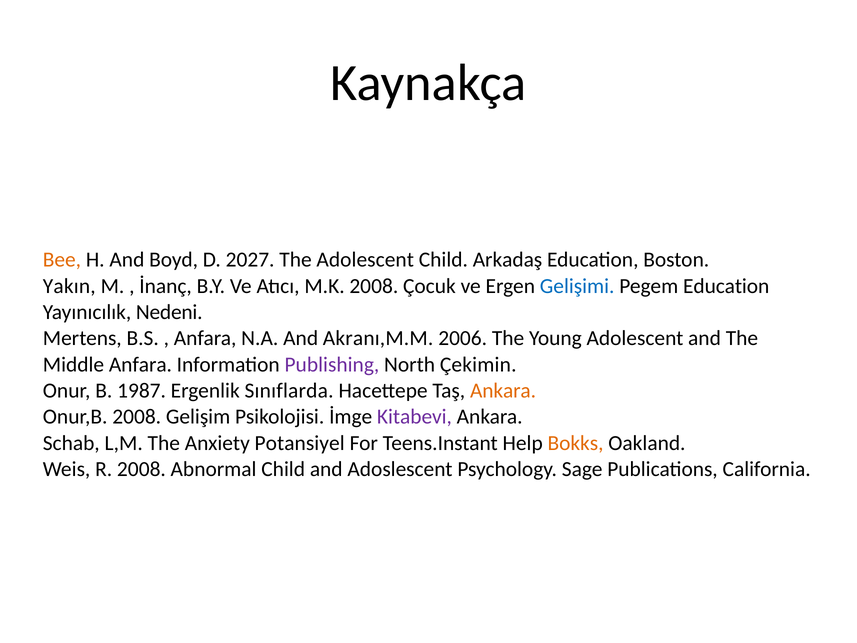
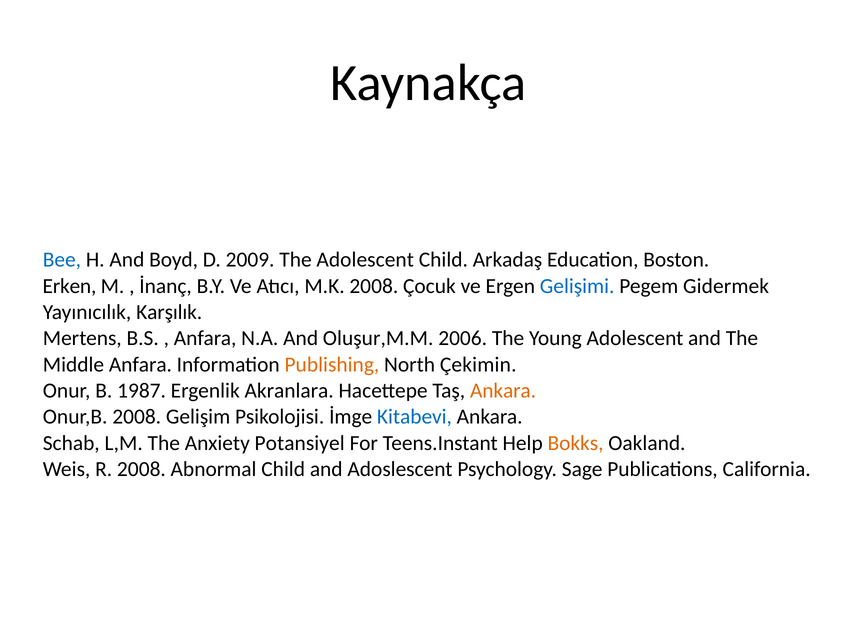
Bee colour: orange -> blue
2027: 2027 -> 2009
Yakın: Yakın -> Erken
Pegem Education: Education -> Gidermek
Nedeni: Nedeni -> Karşılık
Akranı,M.M: Akranı,M.M -> Oluşur,M.M
Publishing colour: purple -> orange
Sınıflarda: Sınıflarda -> Akranlara
Kitabevi colour: purple -> blue
